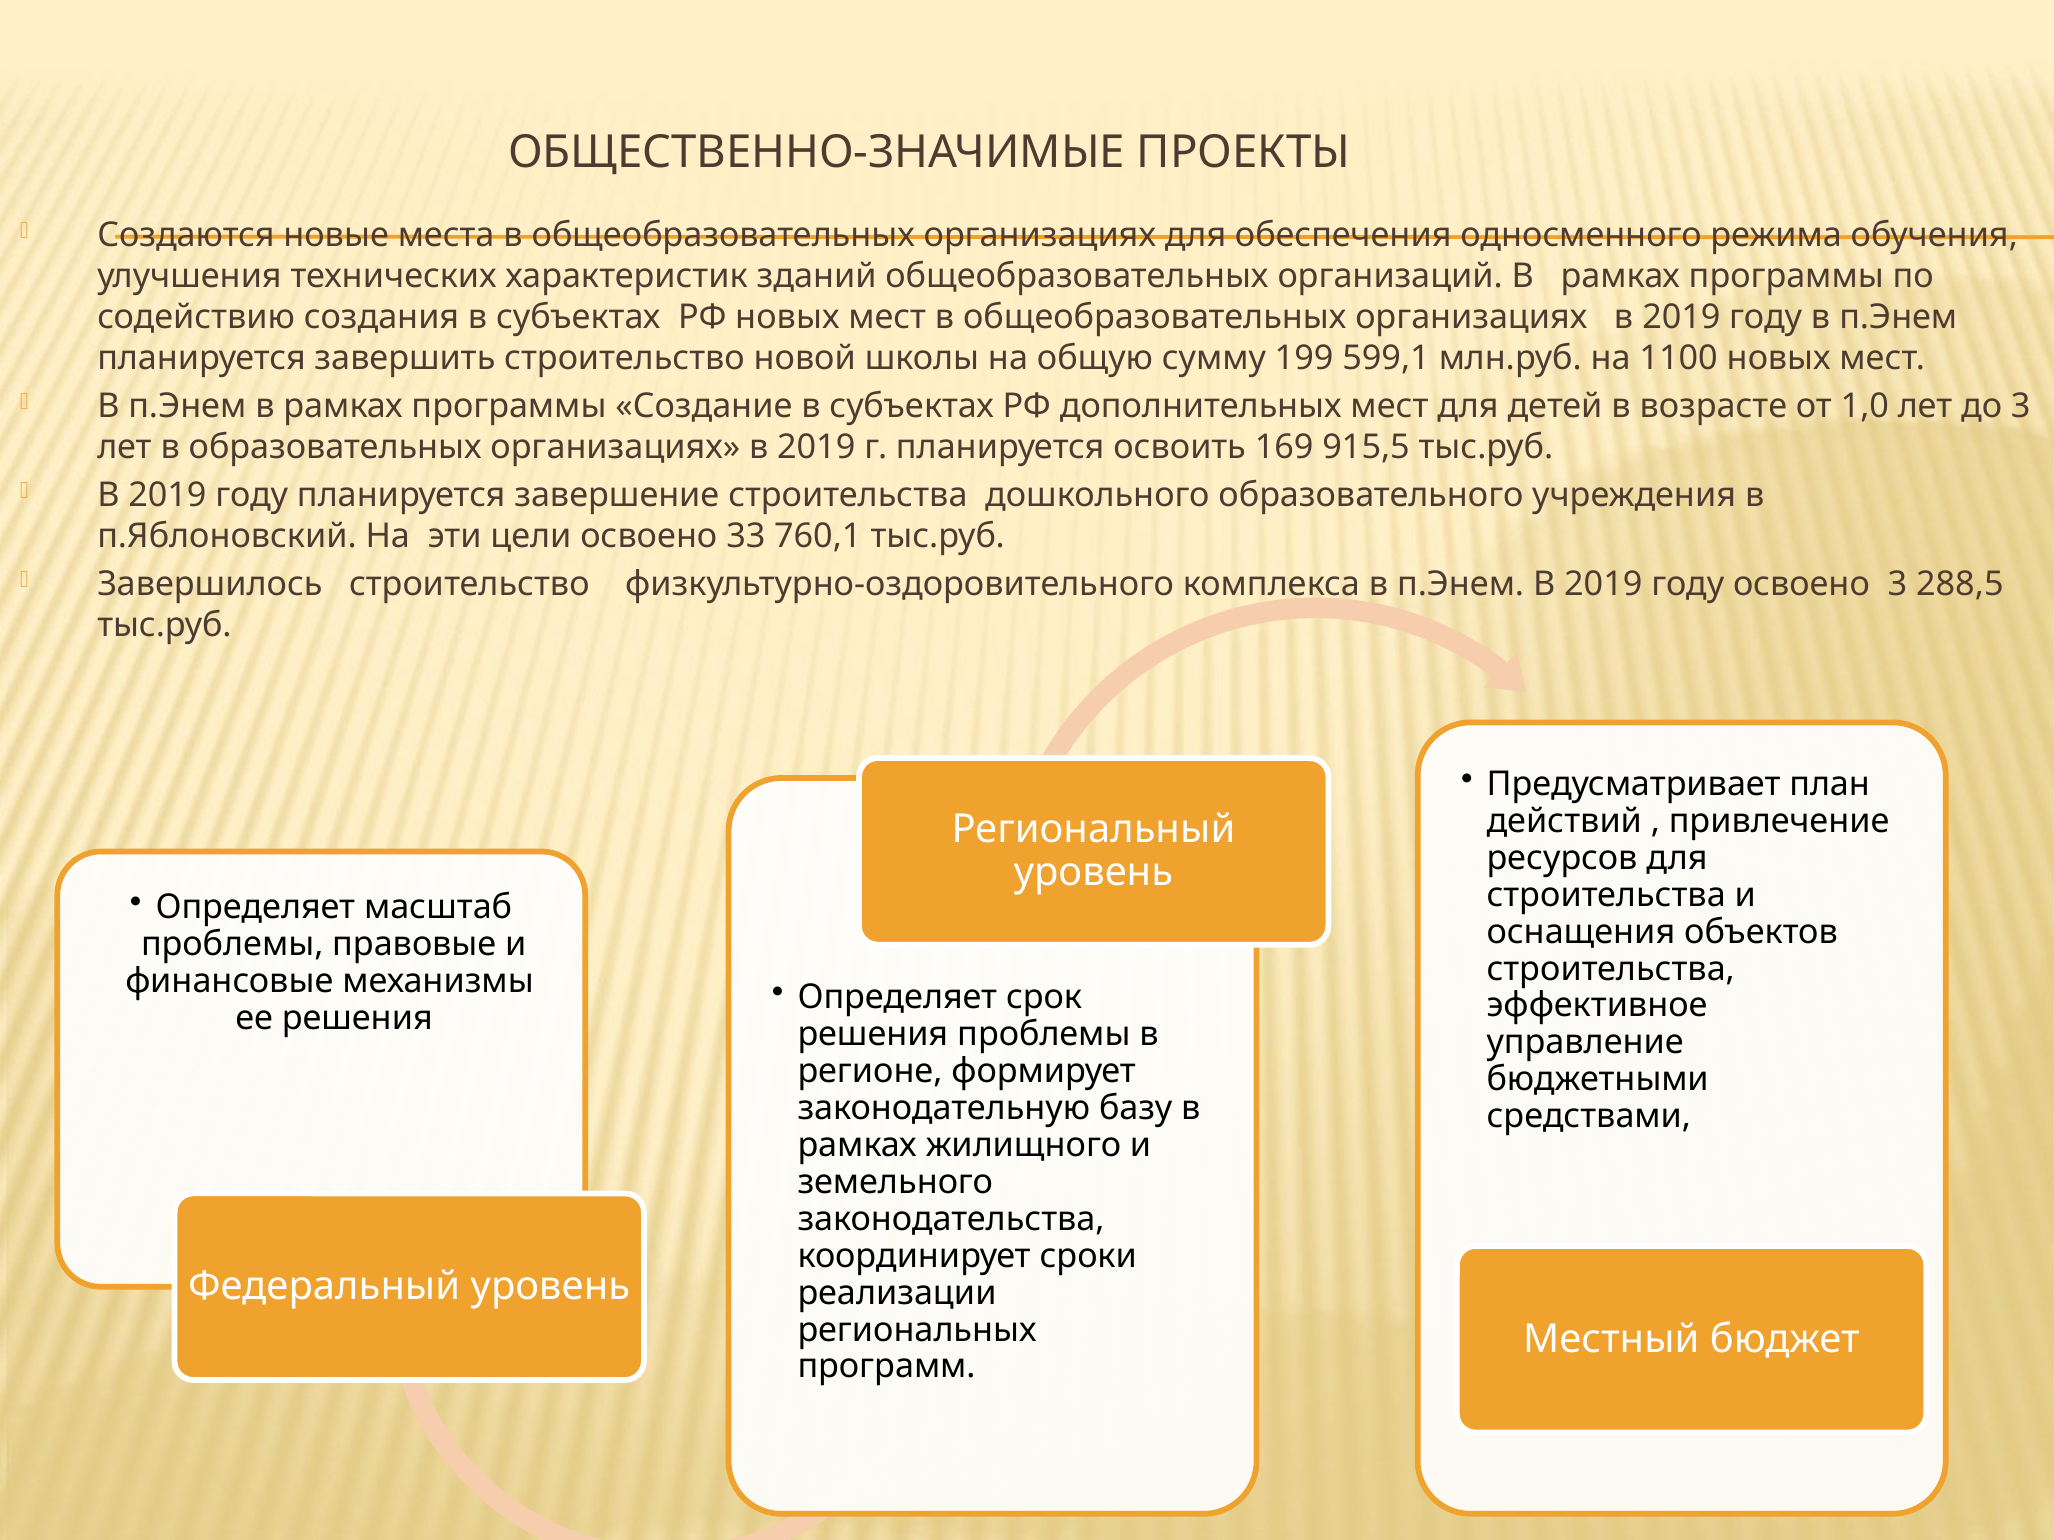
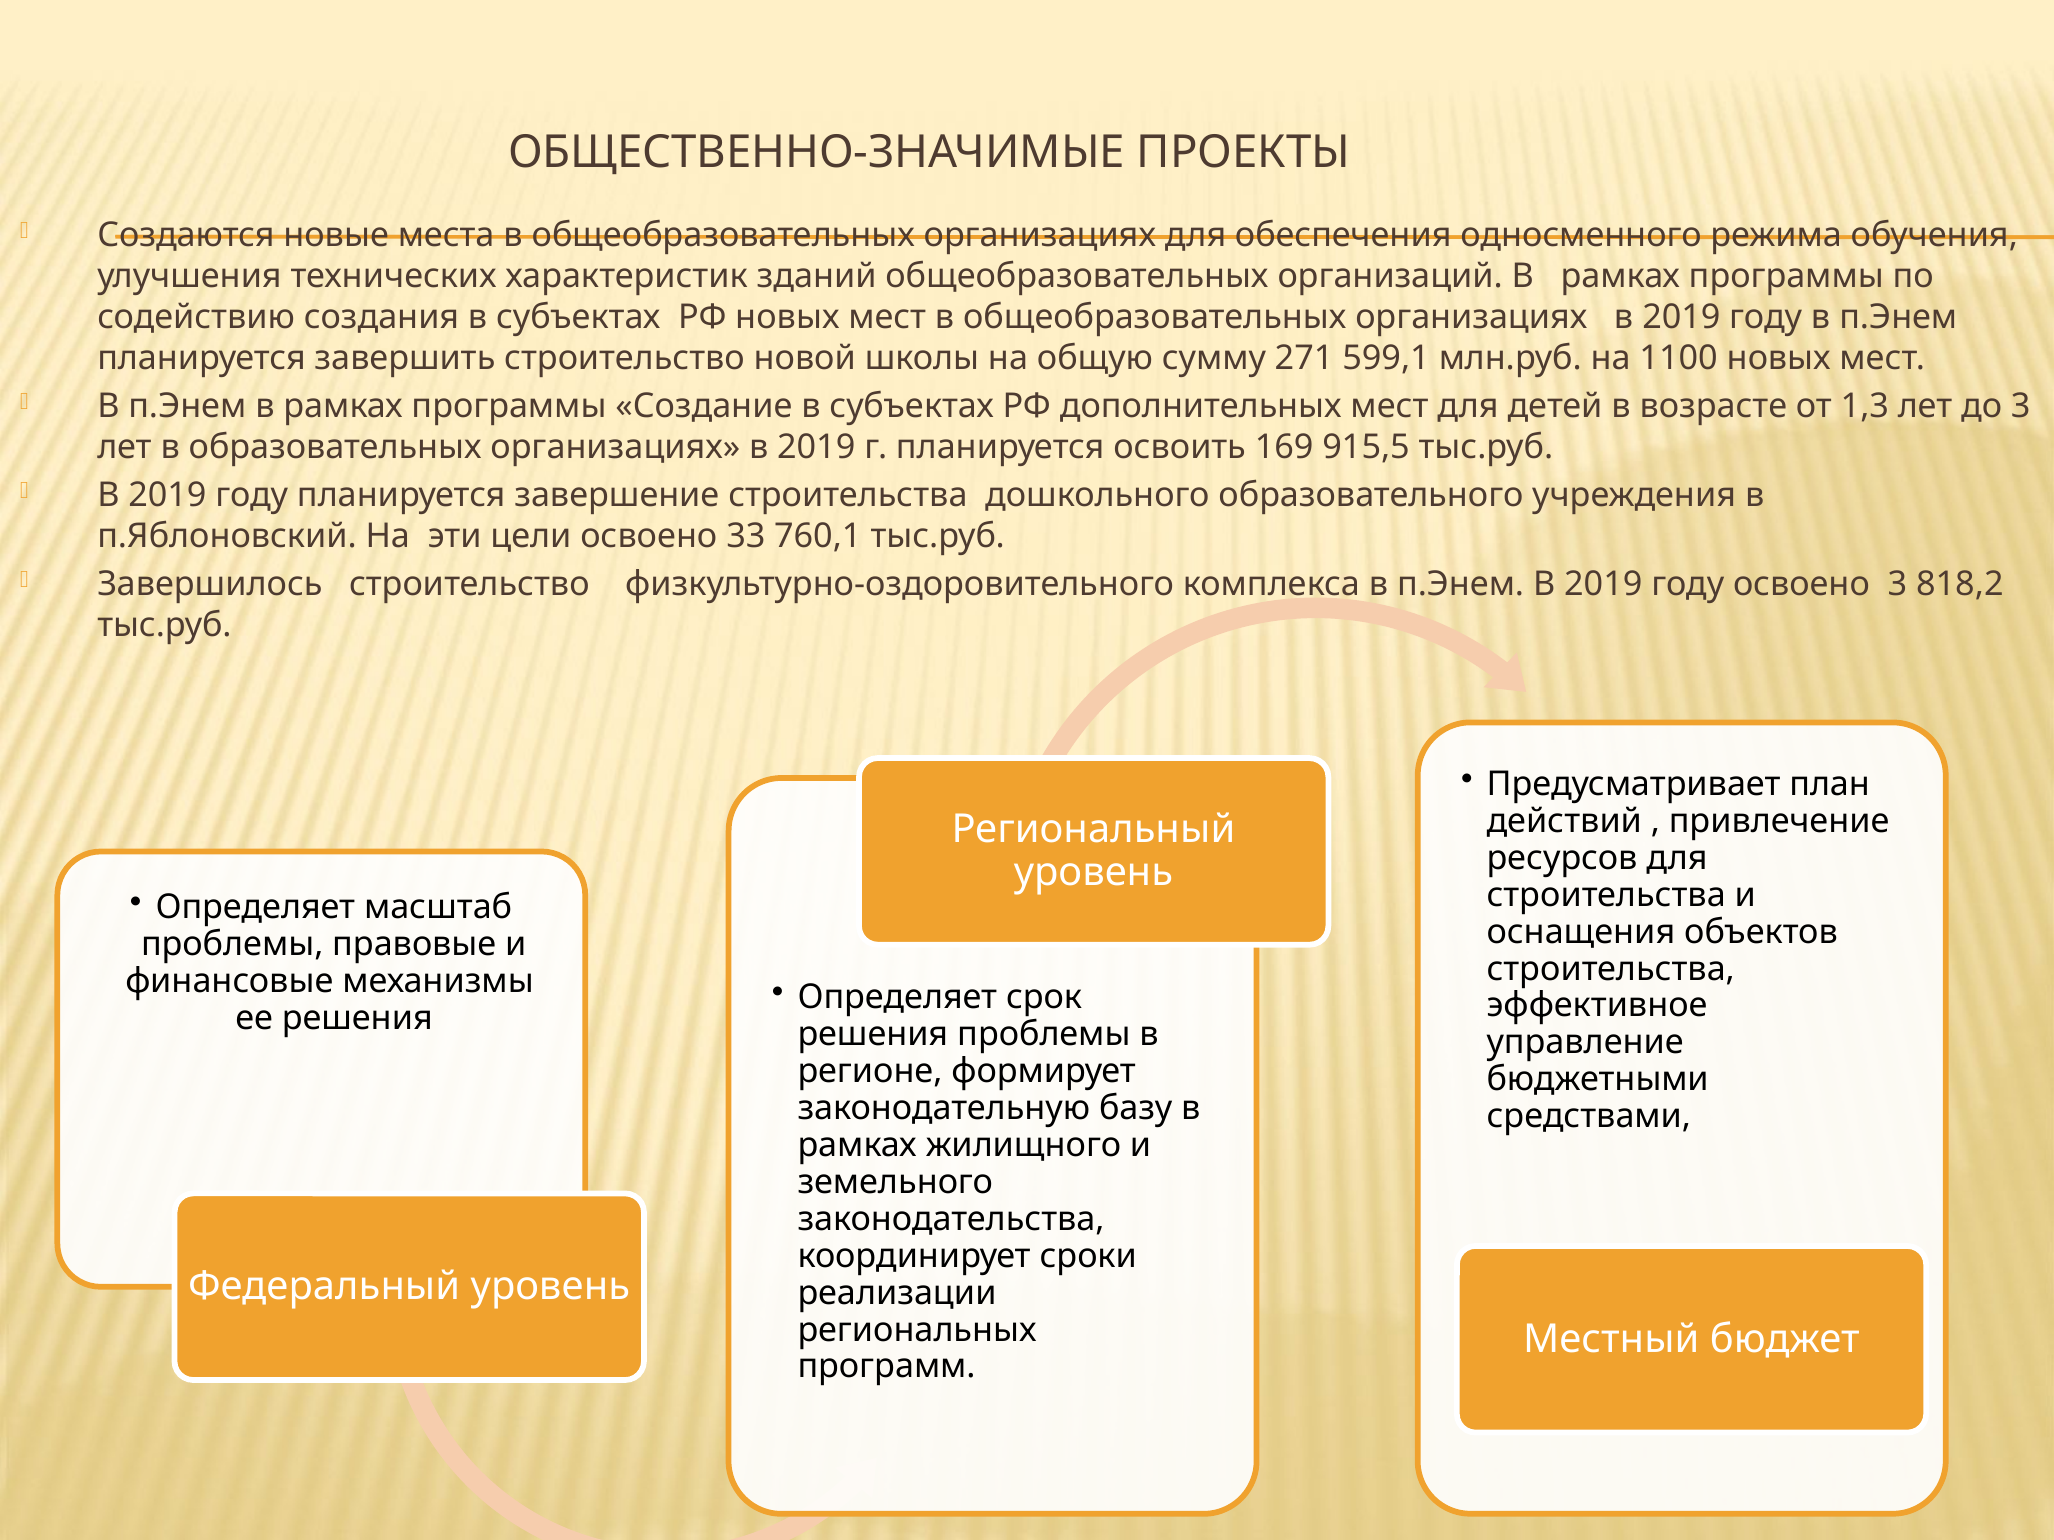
199: 199 -> 271
1,0: 1,0 -> 1,3
288,5: 288,5 -> 818,2
